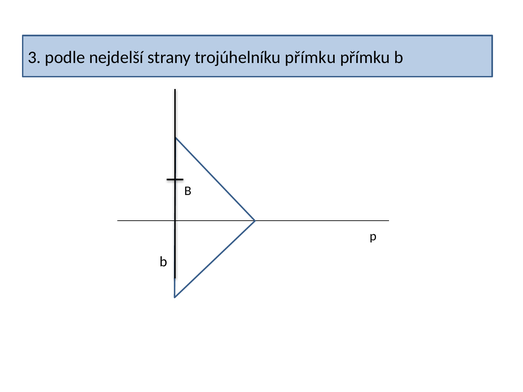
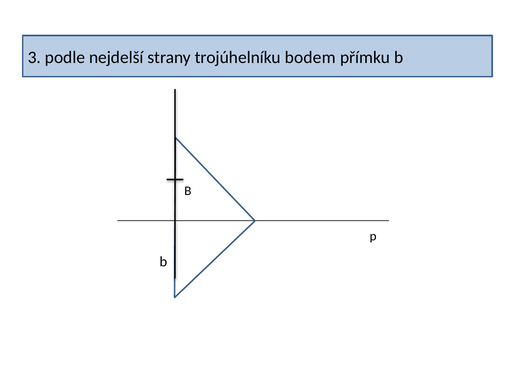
trojúhelníku přímku: přímku -> bodem
